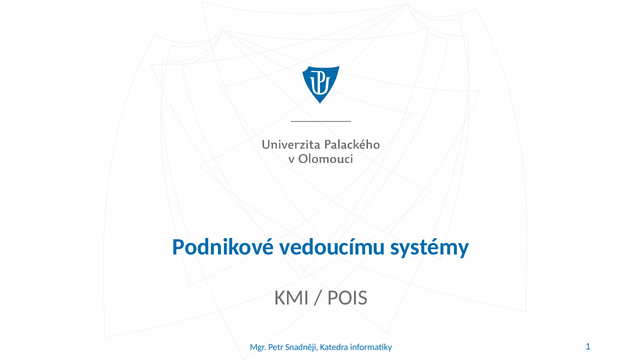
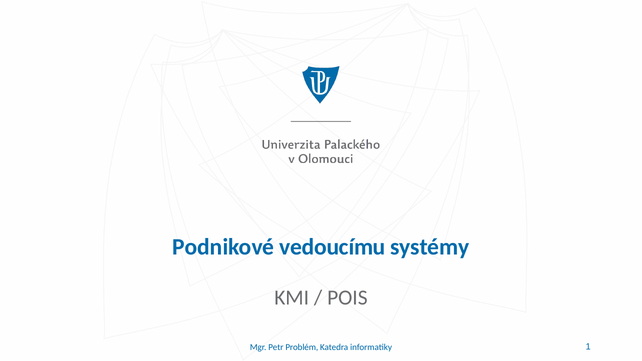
Snadněji: Snadněji -> Problém
